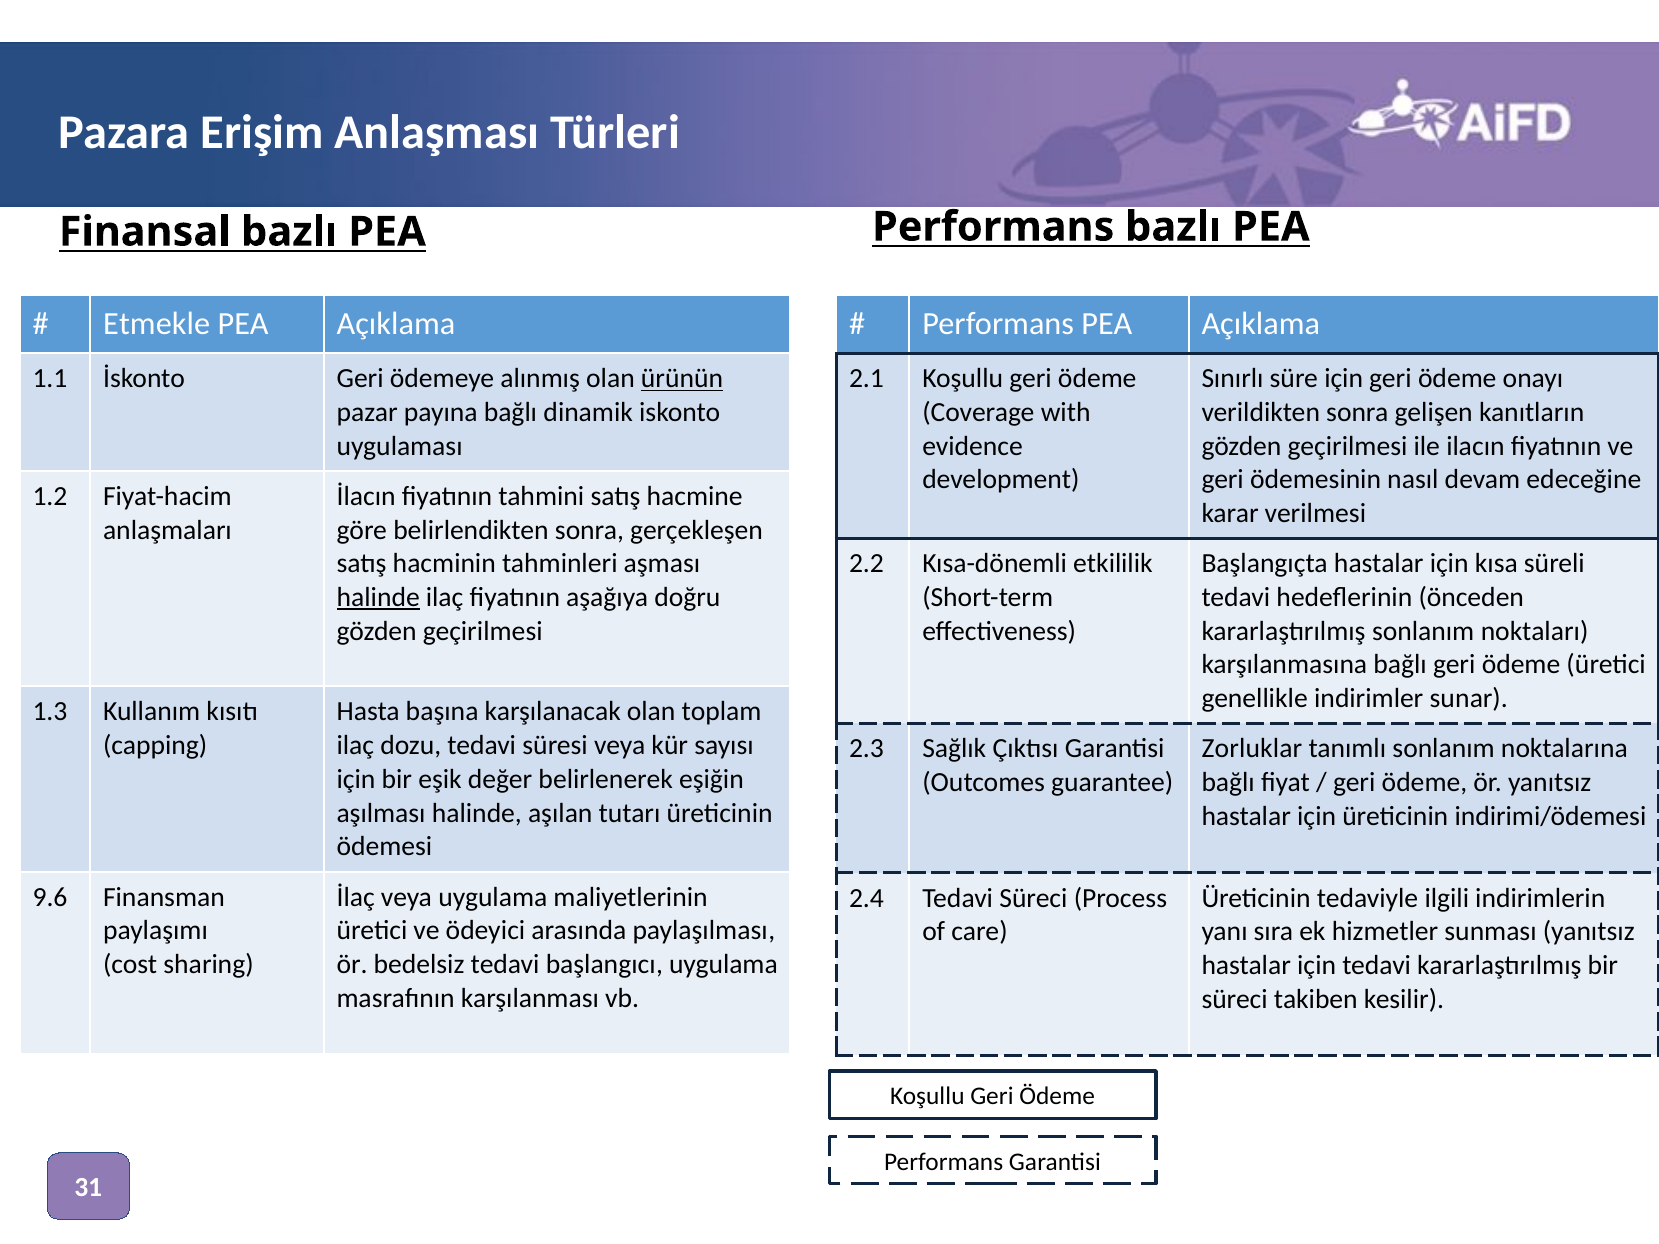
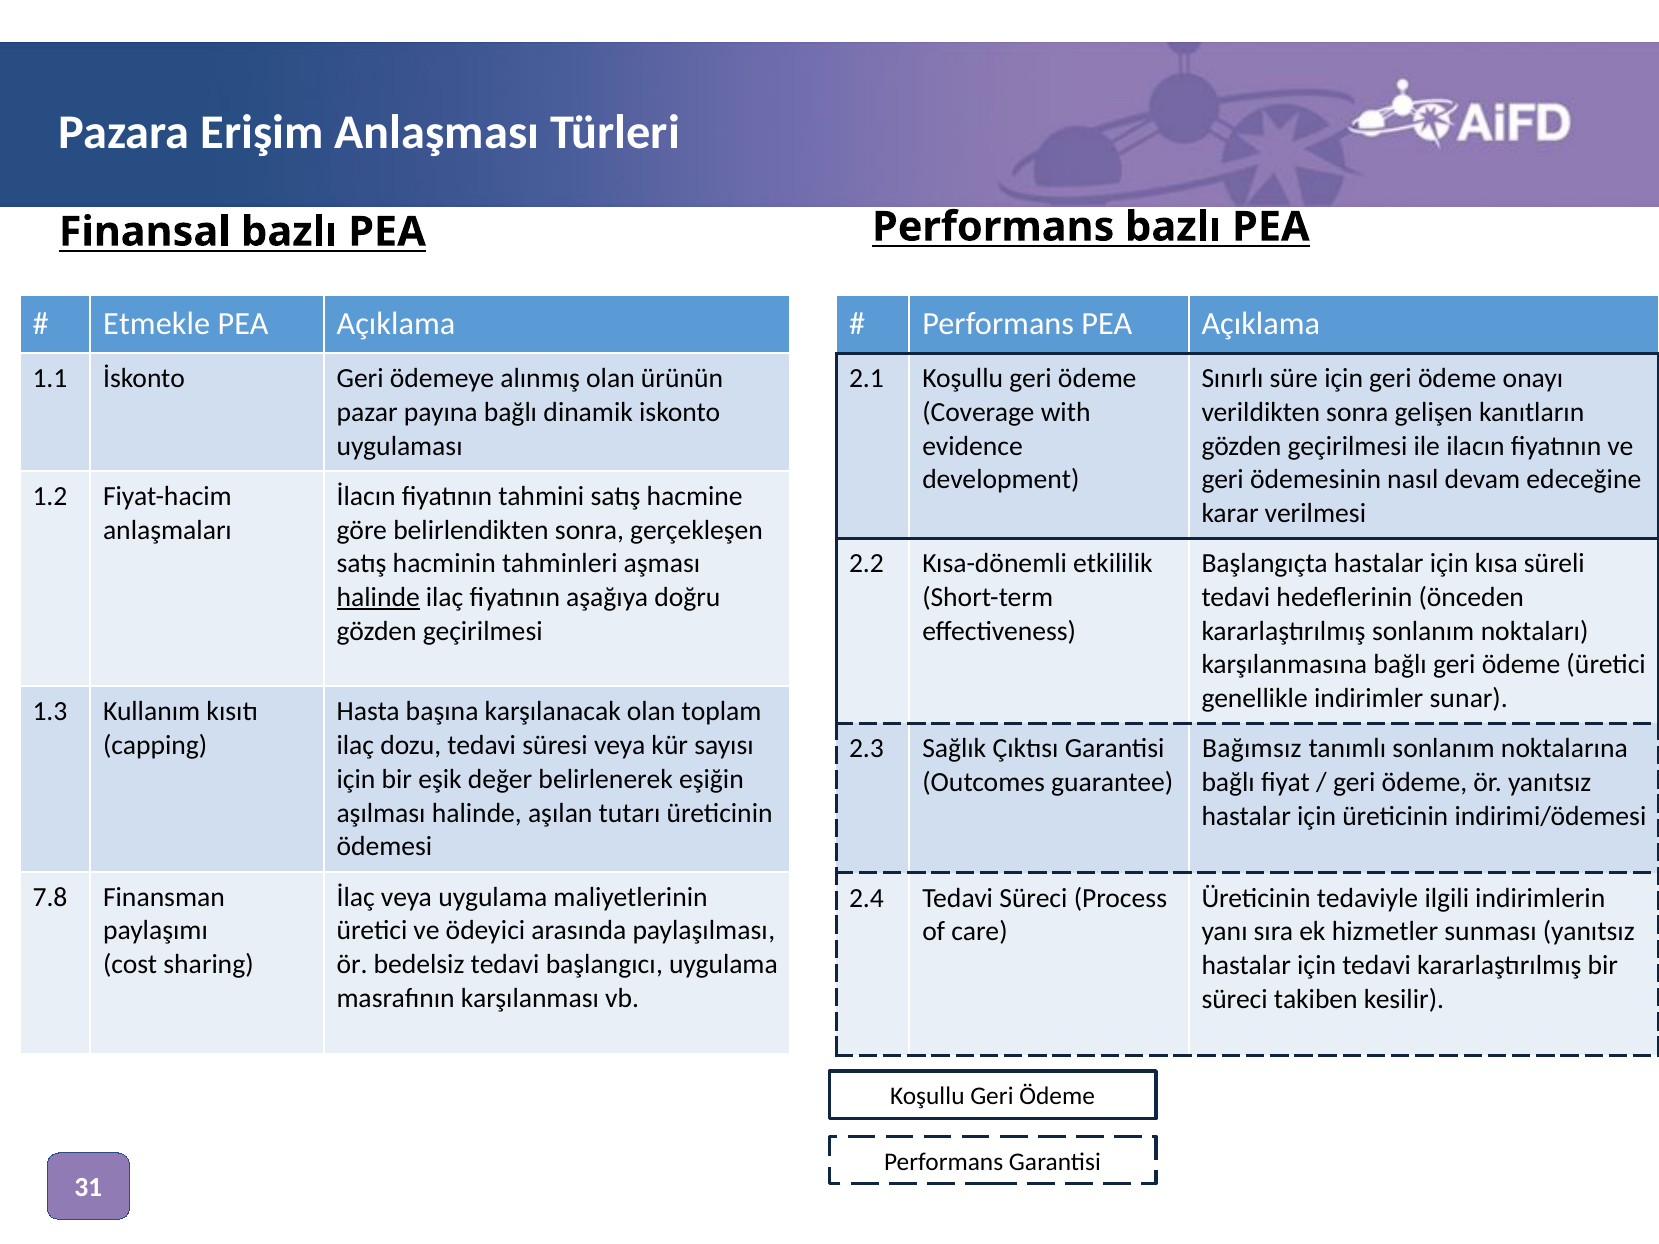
ürünün underline: present -> none
Zorluklar: Zorluklar -> Bağımsız
9.6: 9.6 -> 7.8
